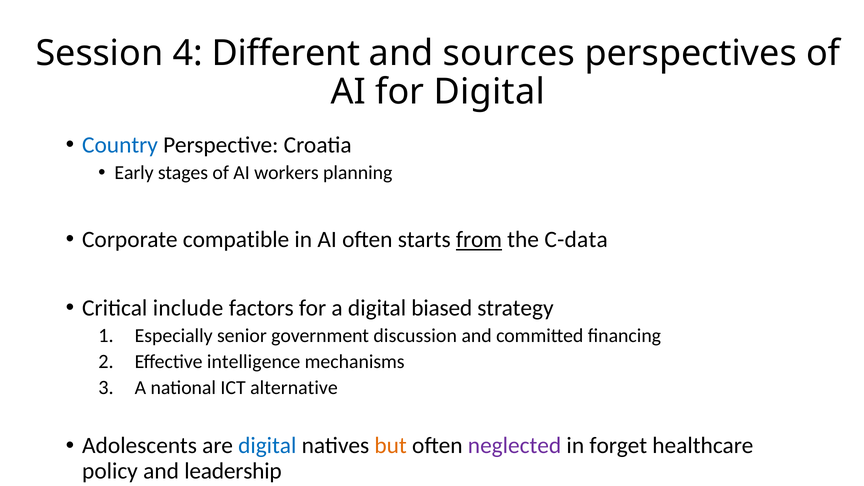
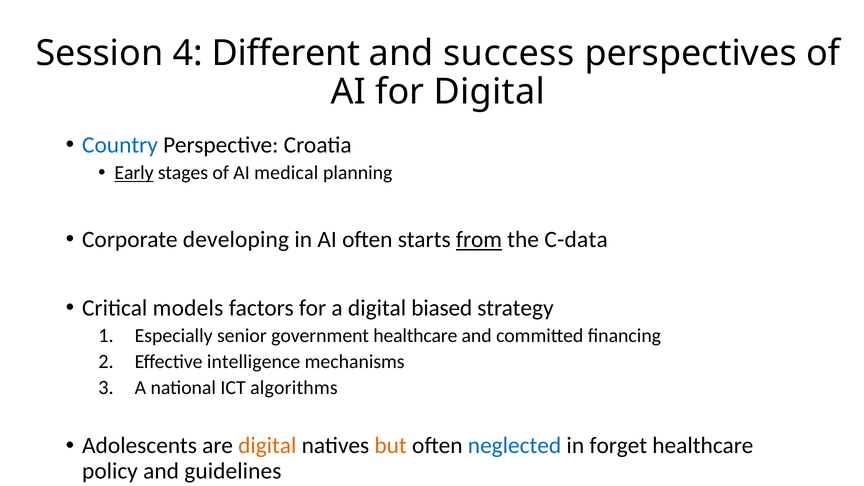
sources: sources -> success
Early underline: none -> present
workers: workers -> medical
compatible: compatible -> developing
include: include -> models
government discussion: discussion -> healthcare
alternative: alternative -> algorithms
digital at (267, 446) colour: blue -> orange
neglected colour: purple -> blue
leadership: leadership -> guidelines
